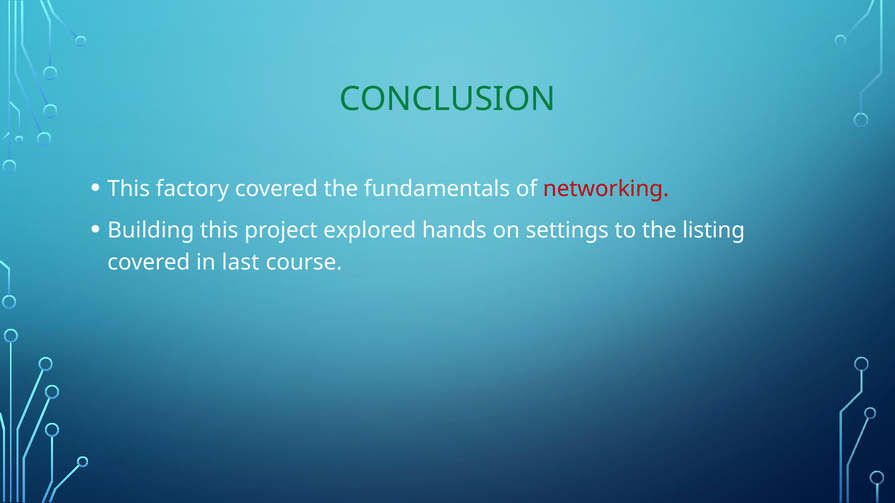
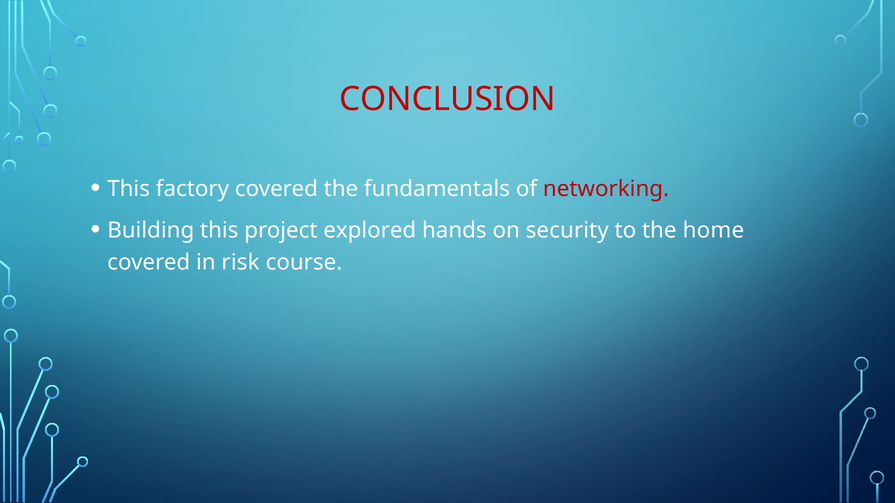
CONCLUSION colour: green -> red
settings: settings -> security
listing: listing -> home
last: last -> risk
